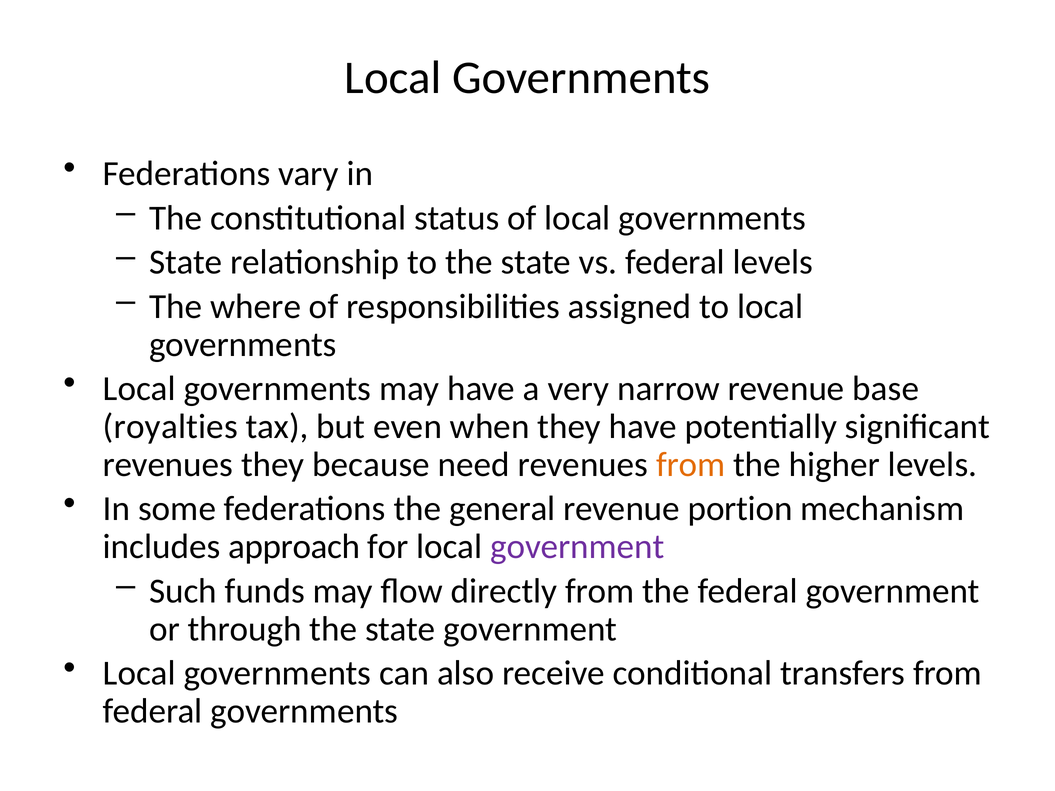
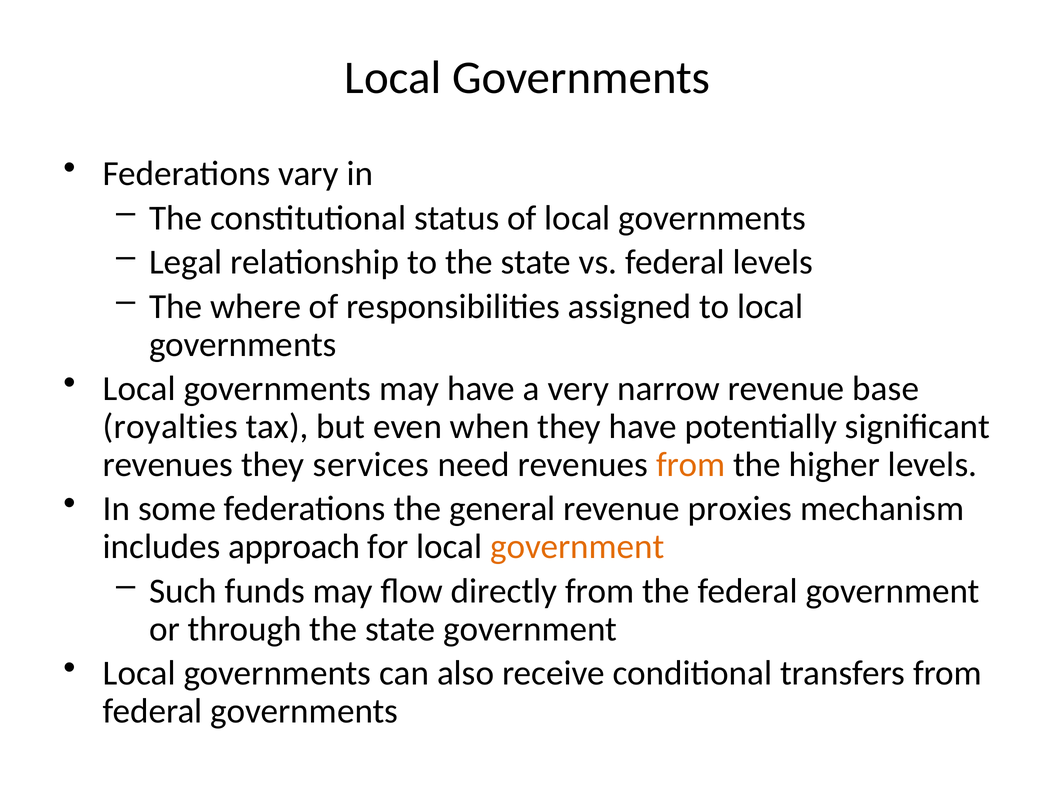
State at (186, 262): State -> Legal
because: because -> services
portion: portion -> proxies
government at (577, 547) colour: purple -> orange
